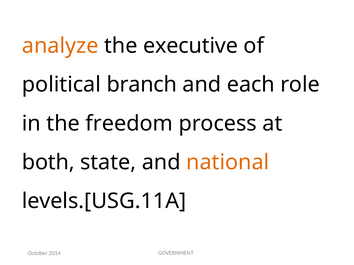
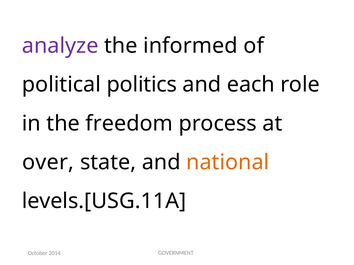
analyze colour: orange -> purple
executive: executive -> informed
branch: branch -> politics
both: both -> over
